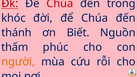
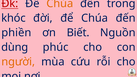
Chúa at (60, 4) colour: red -> orange
thánh: thánh -> phiền
thấm: thấm -> dùng
